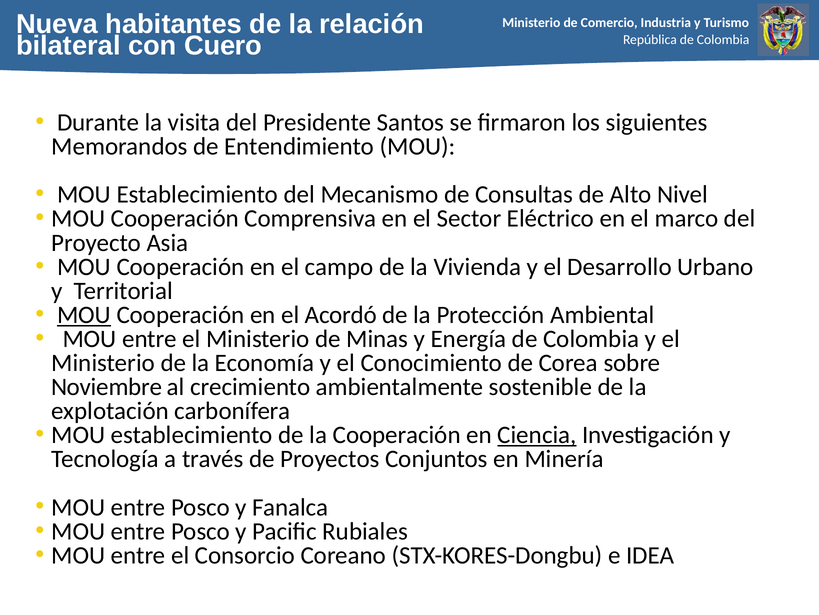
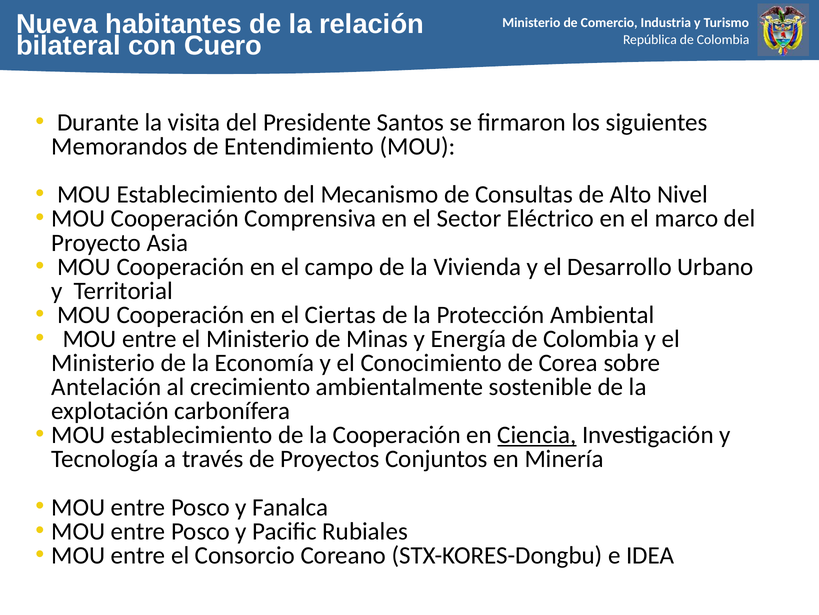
MOU at (84, 315) underline: present -> none
Acordó: Acordó -> Ciertas
Noviembre: Noviembre -> Antelación
